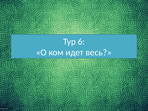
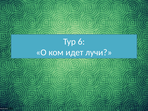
весь: весь -> лучи
